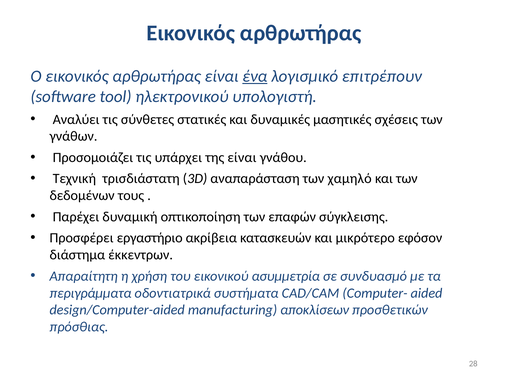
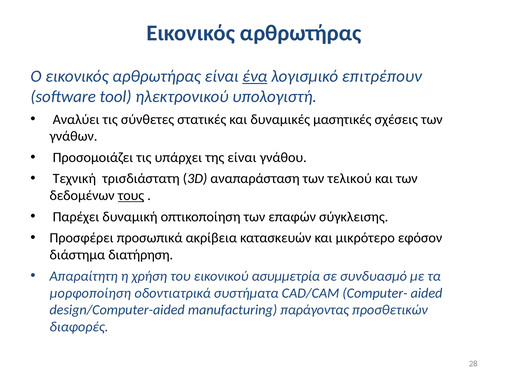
χαμηλό: χαμηλό -> τελικού
τους underline: none -> present
εργαστήριο: εργαστήριο -> προσωπικά
έκκεντρων: έκκεντρων -> διατήρηση
περιγράμματα: περιγράμματα -> μορφοποίηση
αποκλίσεων: αποκλίσεων -> παράγοντας
πρόσθιας: πρόσθιας -> διαφορές
